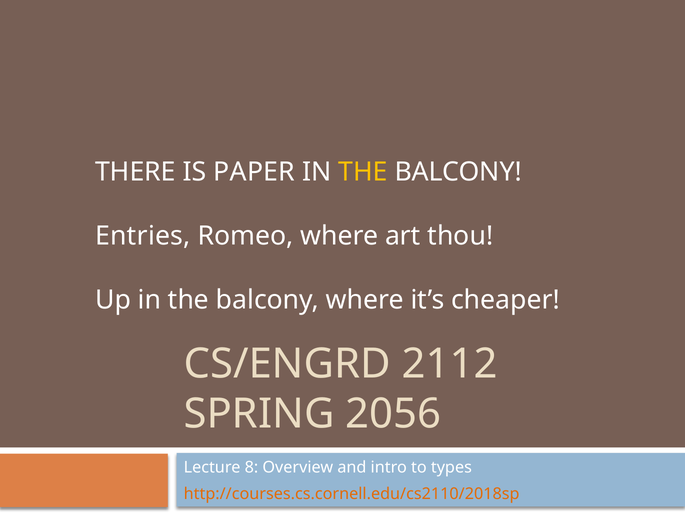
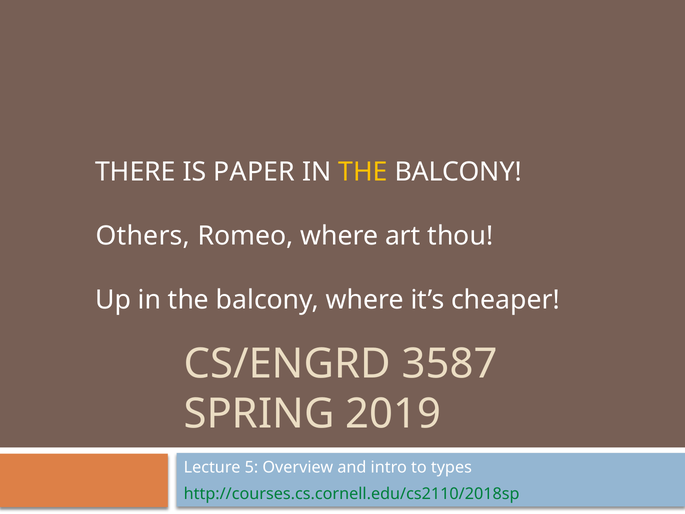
Entries: Entries -> Others
2112: 2112 -> 3587
2056: 2056 -> 2019
8: 8 -> 5
http://courses.cs.cornell.edu/cs2110/2018sp colour: orange -> green
